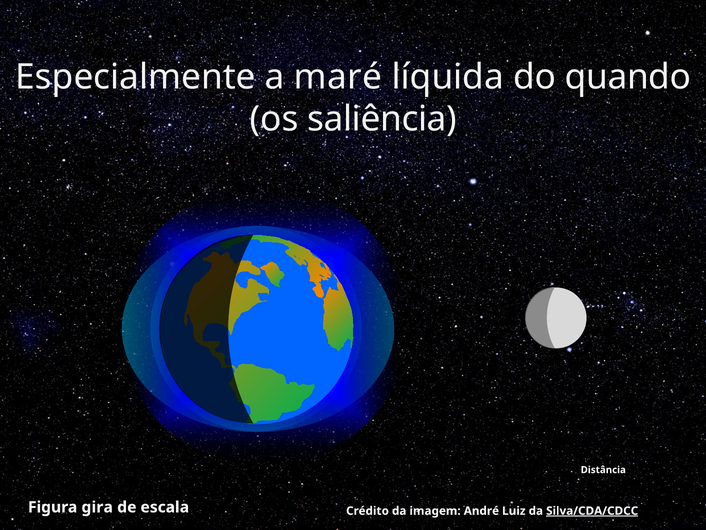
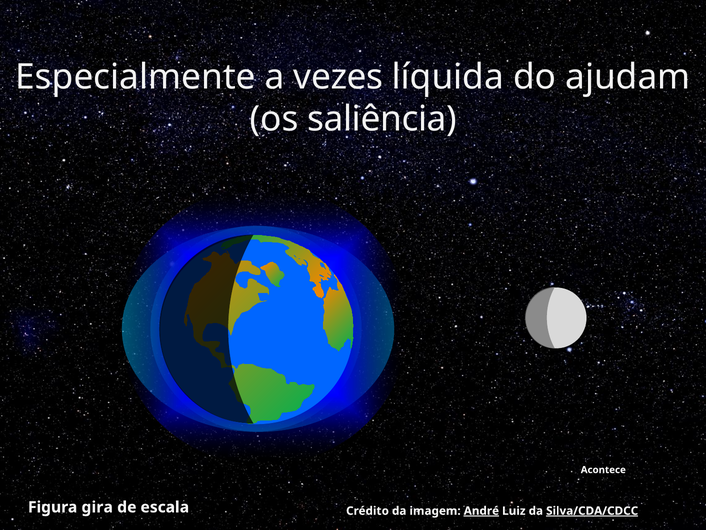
maré: maré -> vezes
quando: quando -> ajudam
Distância: Distância -> Acontece
André underline: none -> present
